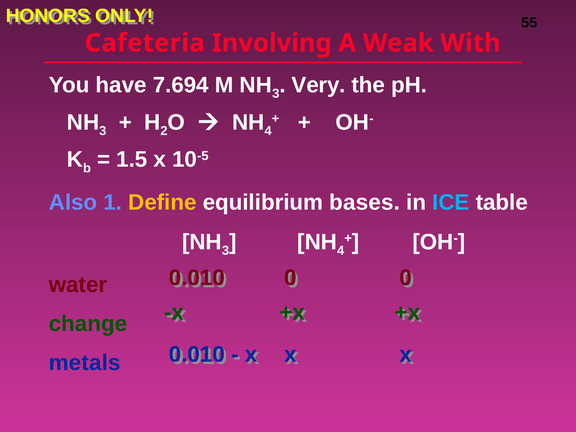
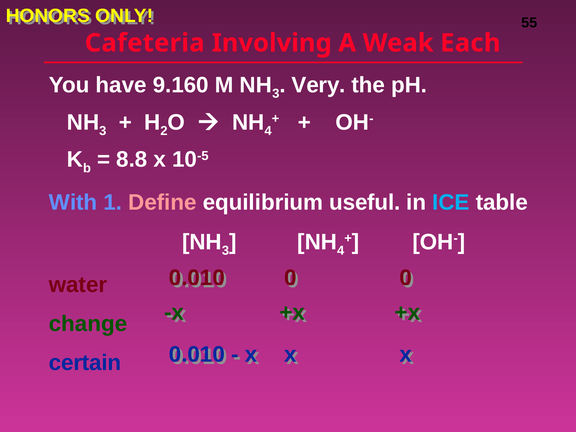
With: With -> Each
7.694: 7.694 -> 9.160
1.5: 1.5 -> 8.8
Also: Also -> With
Define colour: yellow -> pink
bases: bases -> useful
metals: metals -> certain
